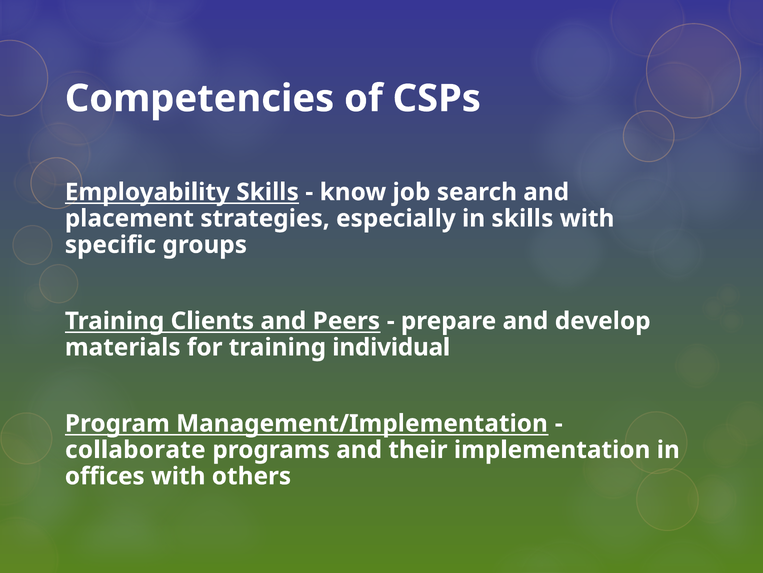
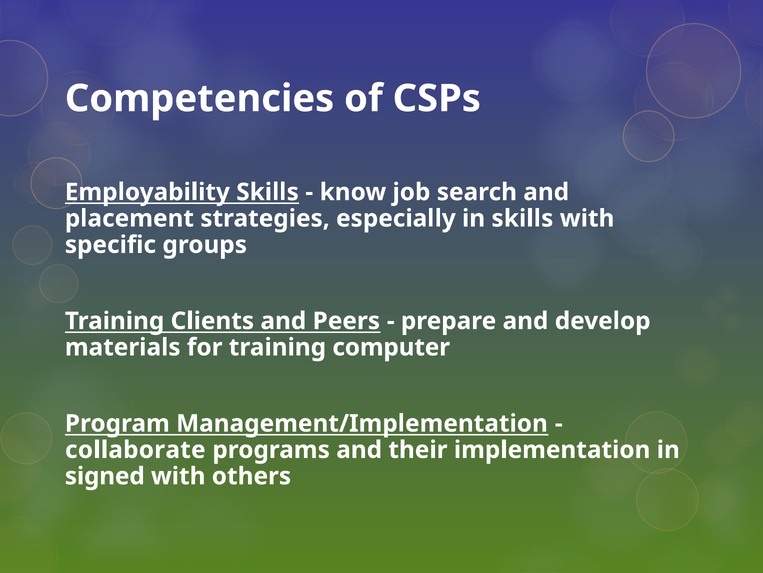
individual: individual -> computer
offices: offices -> signed
